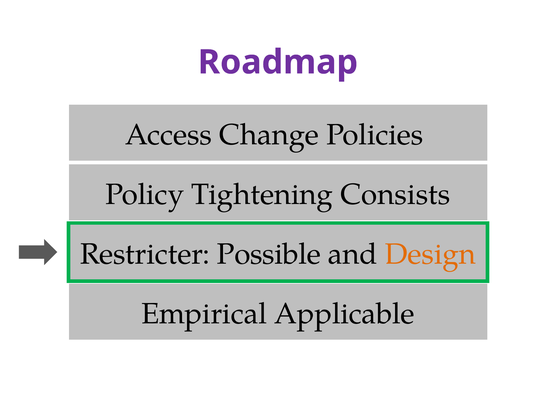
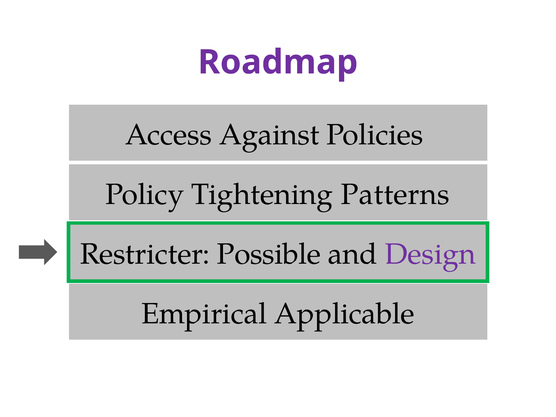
Change: Change -> Against
Consists: Consists -> Patterns
Design colour: orange -> purple
